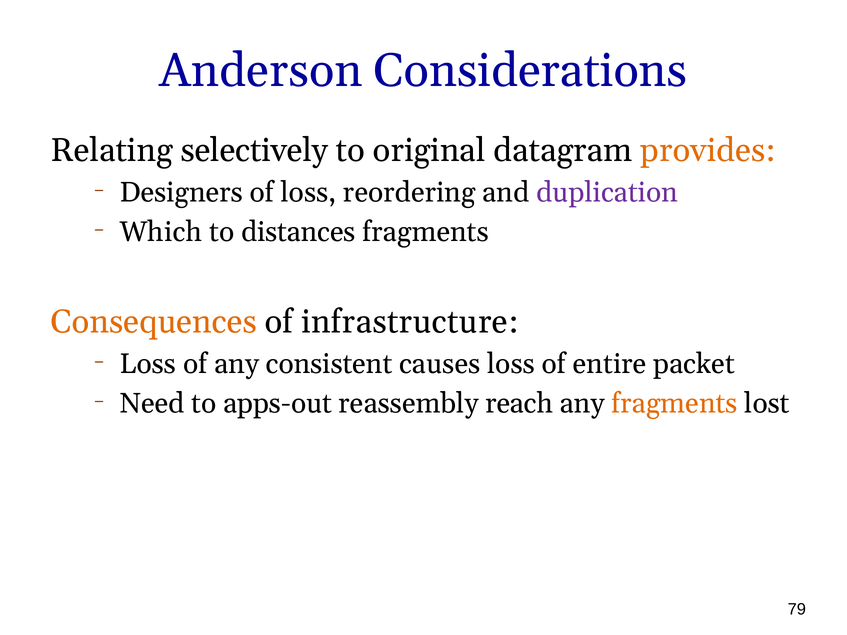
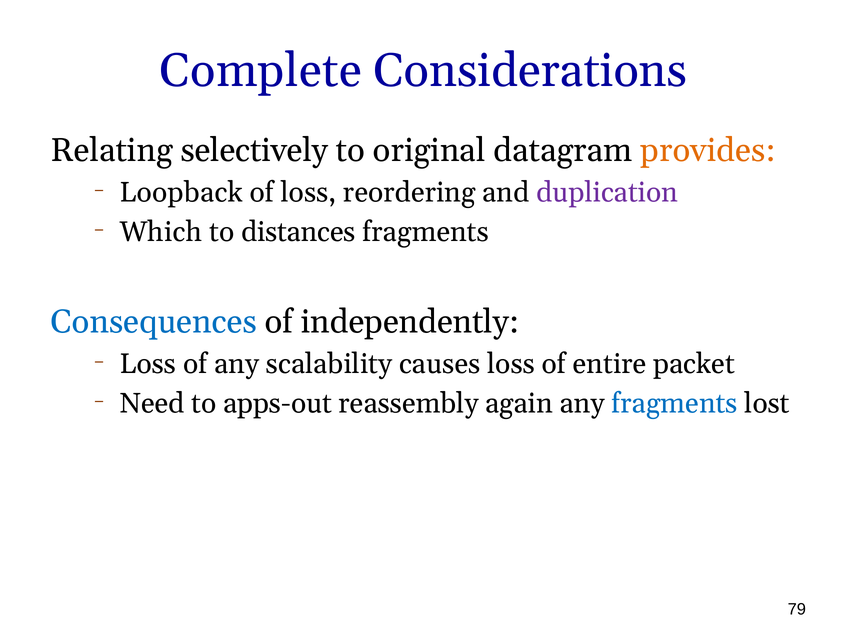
Anderson: Anderson -> Complete
Designers: Designers -> Loopback
Consequences colour: orange -> blue
infrastructure: infrastructure -> independently
consistent: consistent -> scalability
reach: reach -> again
fragments at (674, 403) colour: orange -> blue
